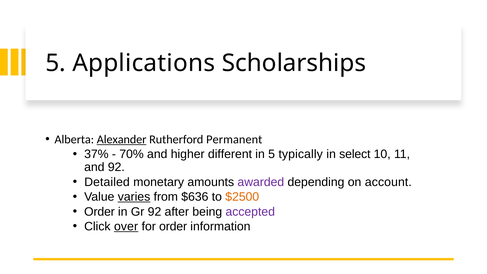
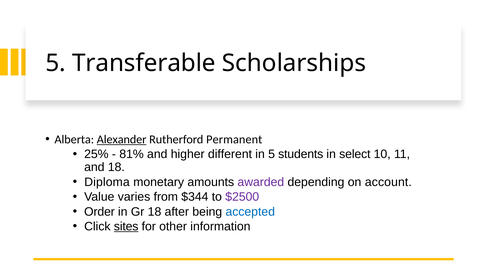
Applications: Applications -> Transferable
37%: 37% -> 25%
70%: 70% -> 81%
typically: typically -> students
and 92: 92 -> 18
Detailed: Detailed -> Diploma
varies underline: present -> none
$636: $636 -> $344
$2500 colour: orange -> purple
Gr 92: 92 -> 18
accepted colour: purple -> blue
over: over -> sites
for order: order -> other
